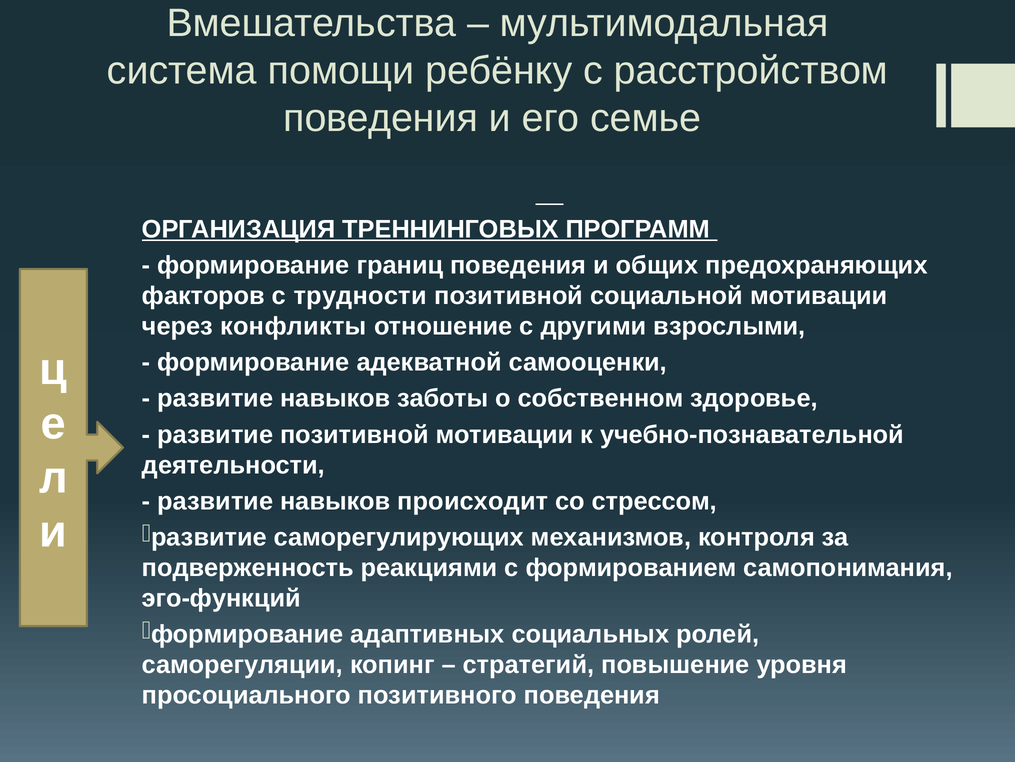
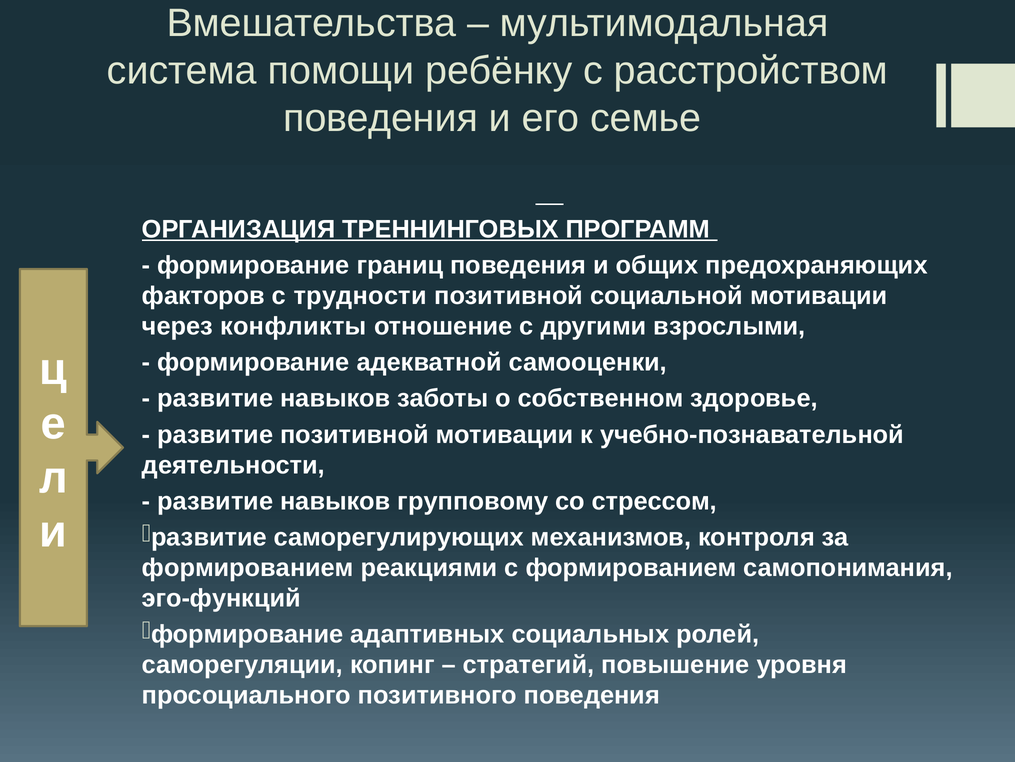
происходит: происходит -> групповому
подверженность at (248, 567): подверженность -> формированием
